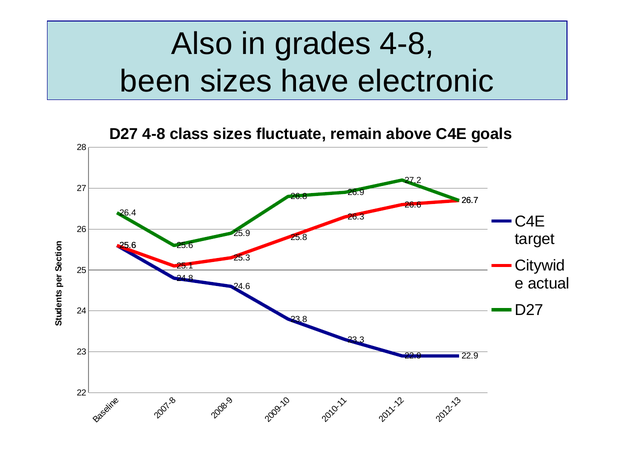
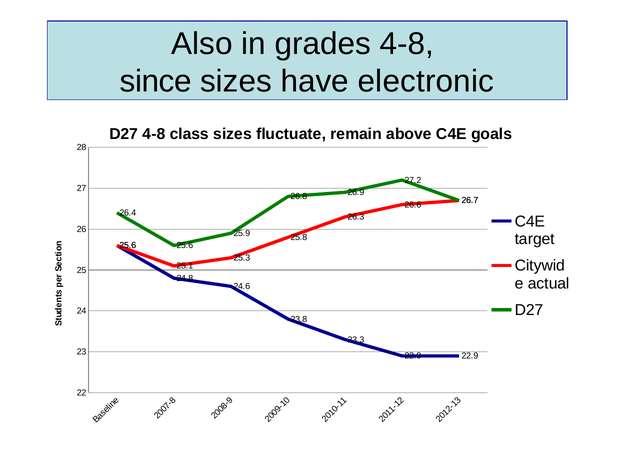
been: been -> since
